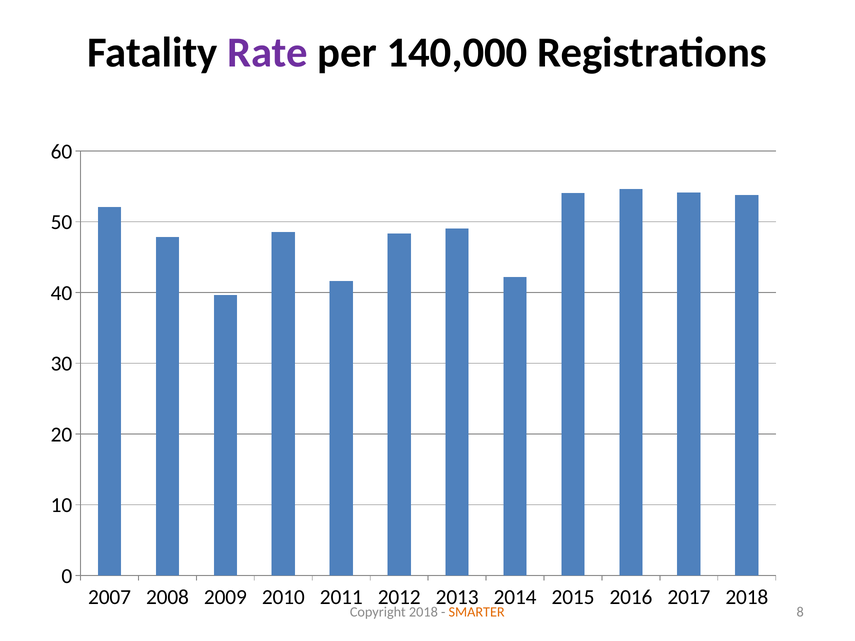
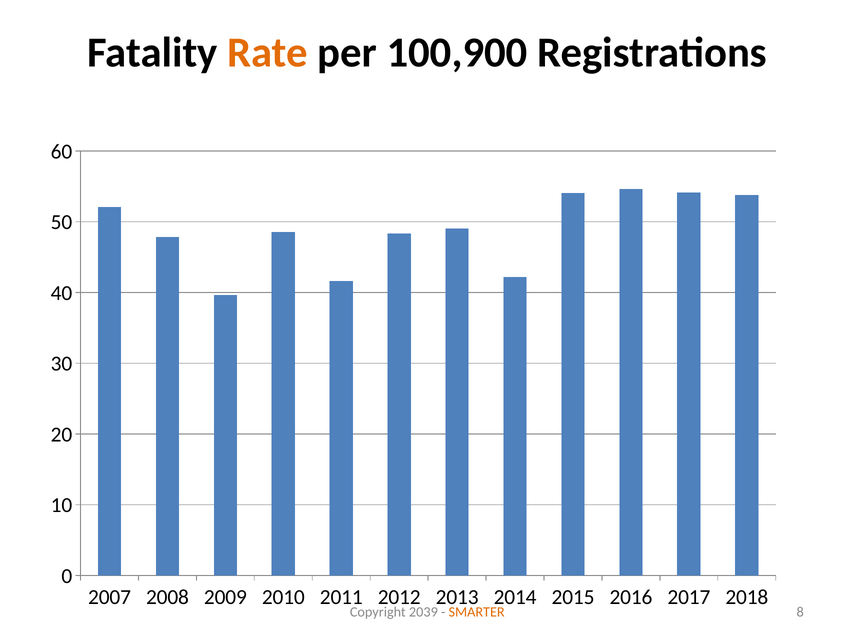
Rate colour: purple -> orange
140,000: 140,000 -> 100,900
Copyright 2018: 2018 -> 2039
